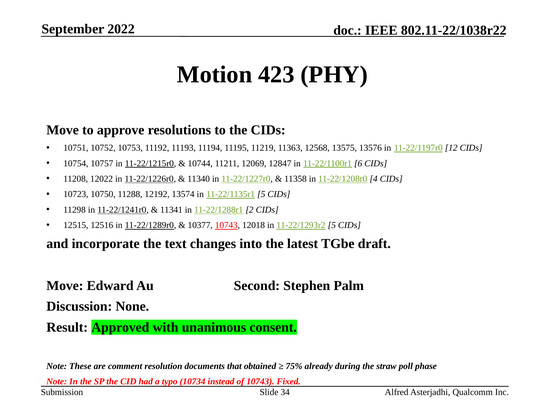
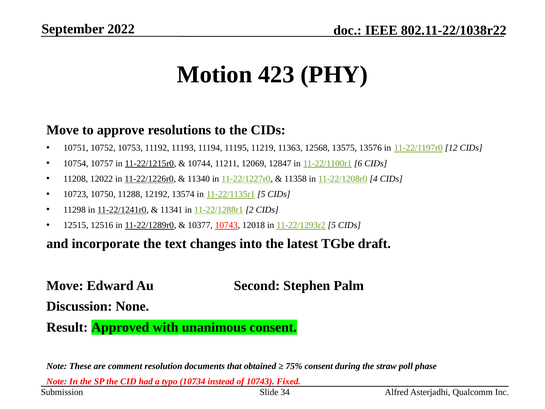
75% already: already -> consent
